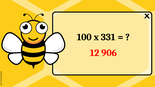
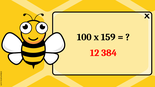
331: 331 -> 159
906: 906 -> 384
